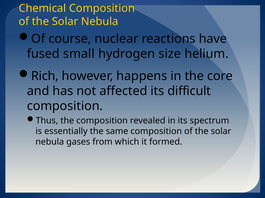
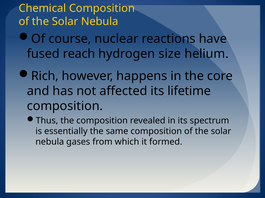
small: small -> reach
difficult: difficult -> lifetime
